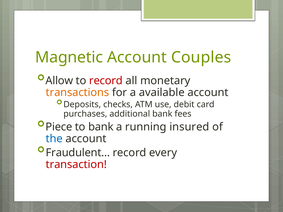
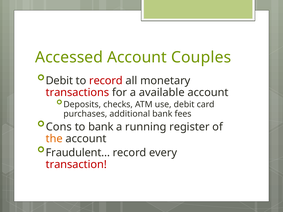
Magnetic: Magnetic -> Accessed
Allow at (59, 81): Allow -> Debit
transactions colour: orange -> red
Piece: Piece -> Cons
insured: insured -> register
the colour: blue -> orange
